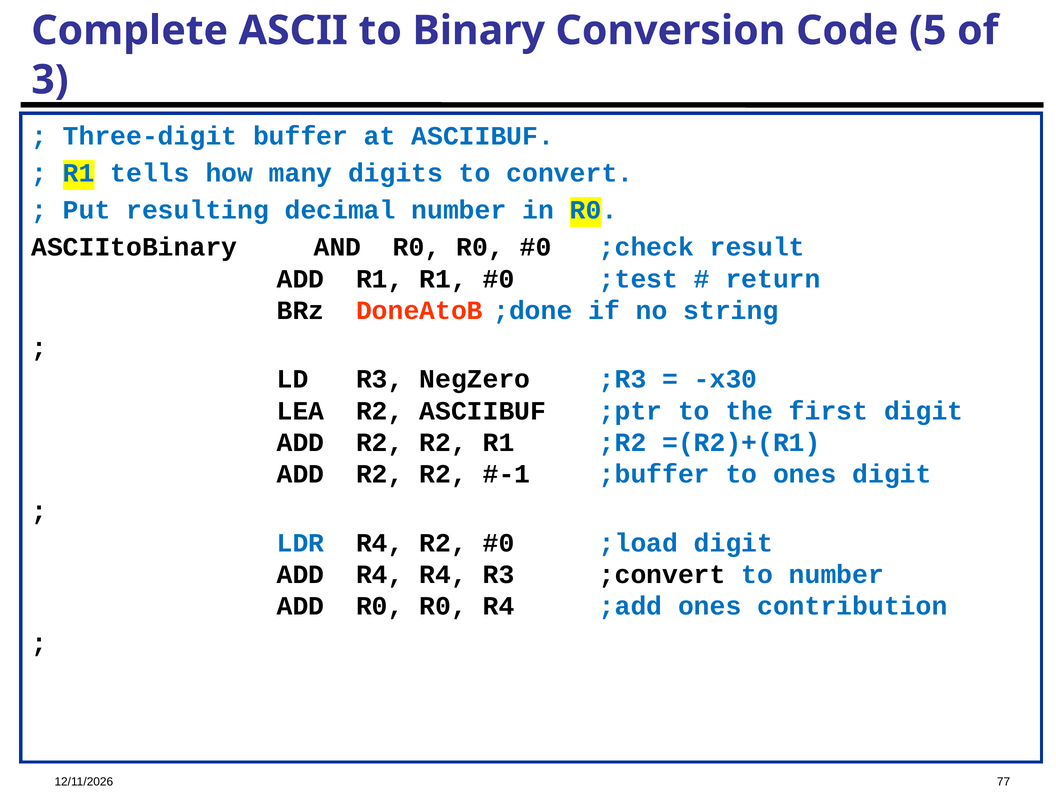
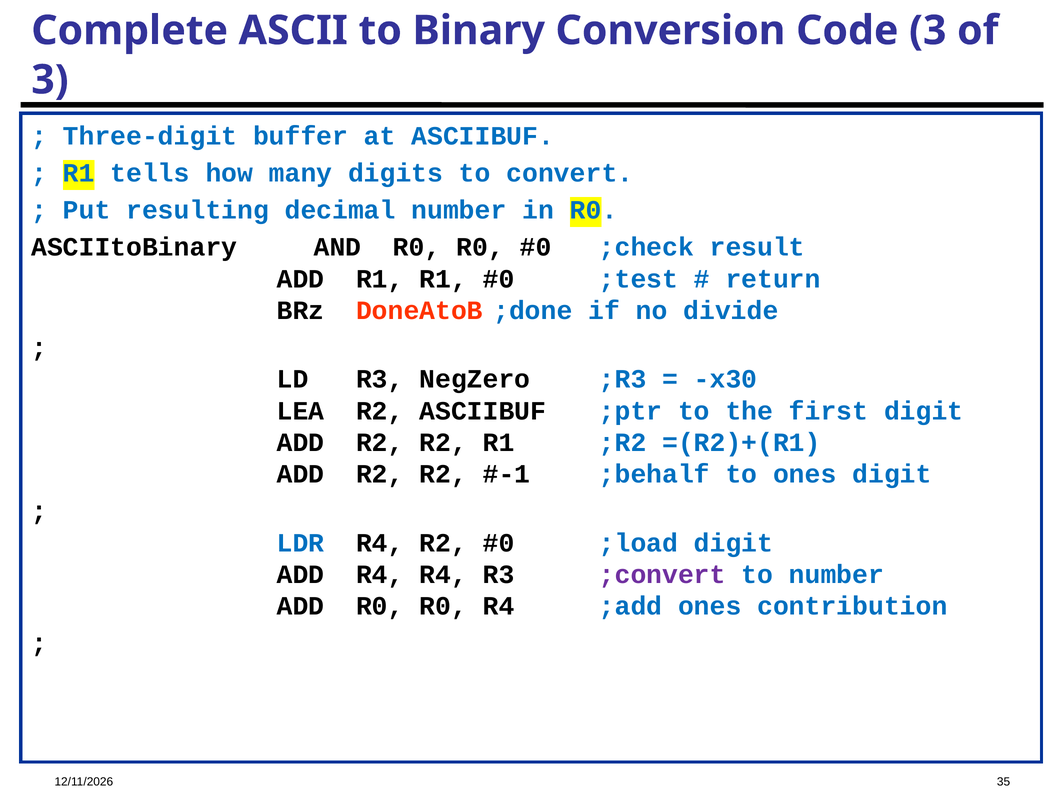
Code 5: 5 -> 3
string: string -> divide
;buffer: ;buffer -> ;behalf
;convert colour: black -> purple
77: 77 -> 35
